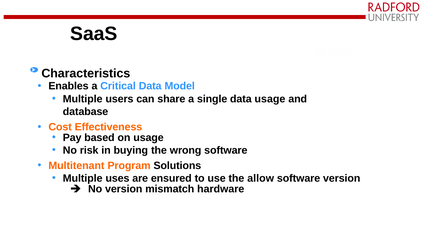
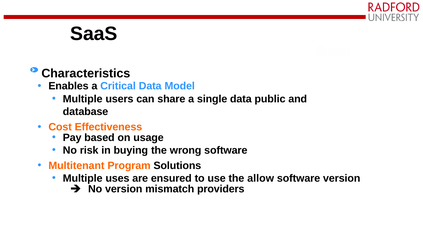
data usage: usage -> public
hardware: hardware -> providers
